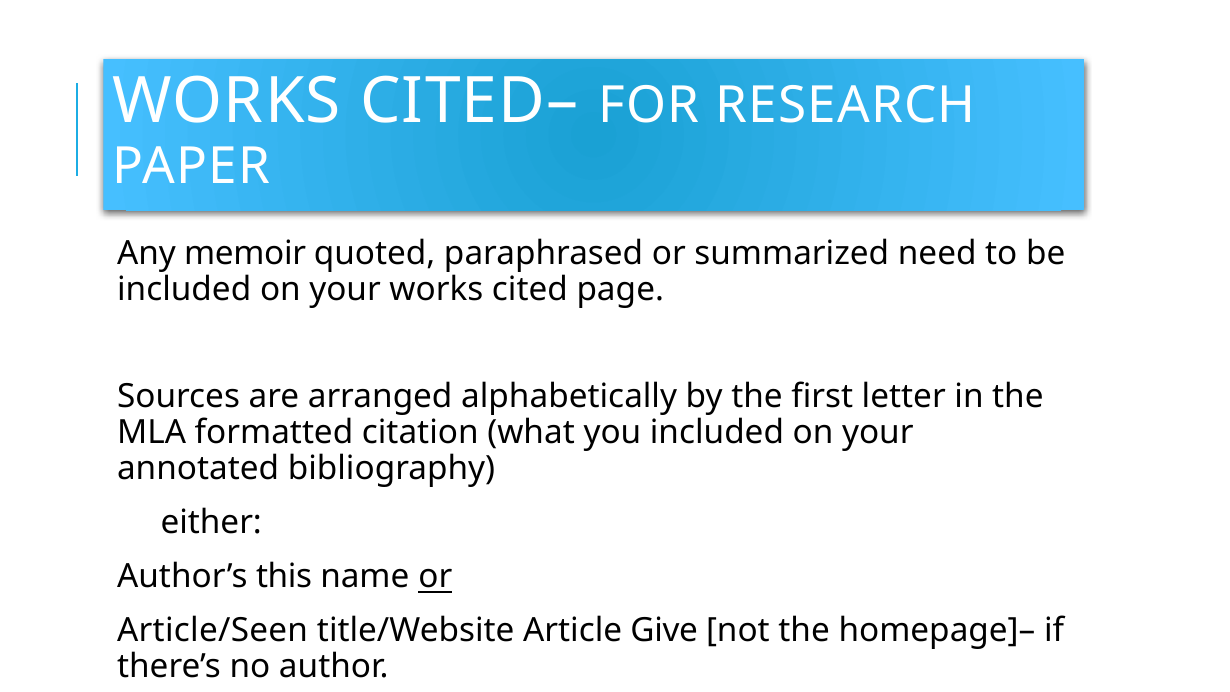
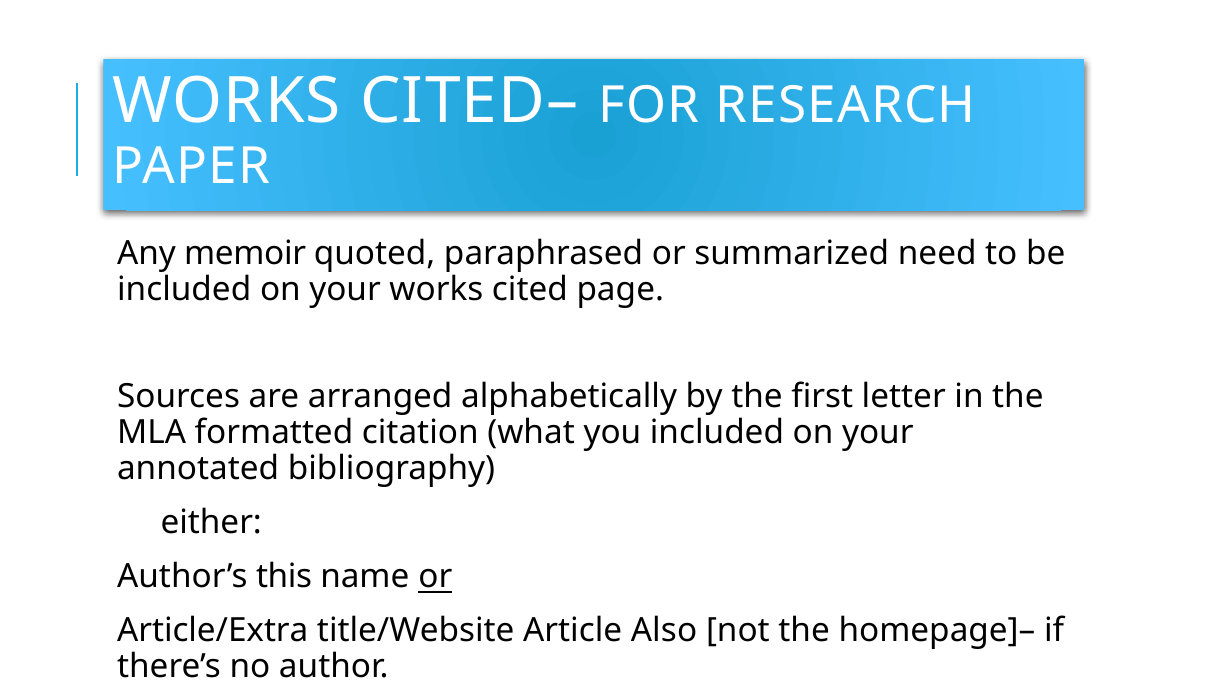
Article/Seen: Article/Seen -> Article/Extra
Give: Give -> Also
